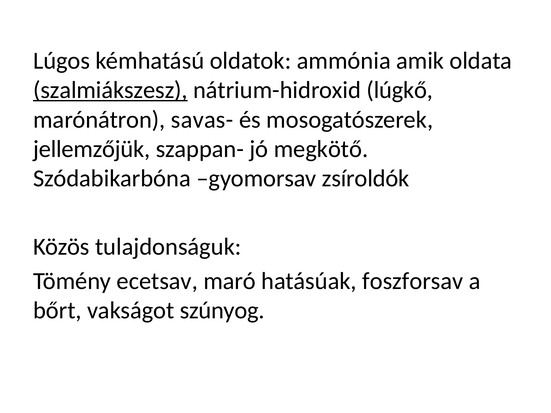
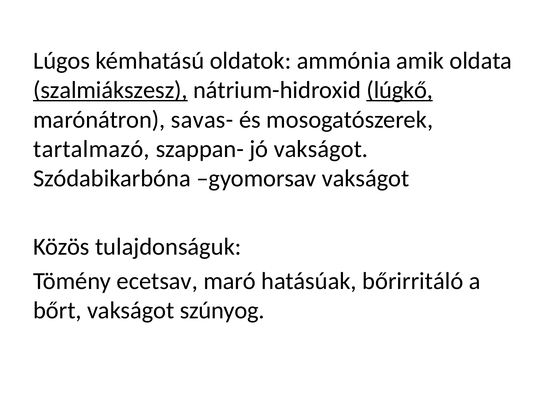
lúgkő underline: none -> present
jellemzőjük: jellemzőjük -> tartalmazó
jó megkötő: megkötő -> vakságot
gyomorsav zsíroldók: zsíroldók -> vakságot
foszforsav: foszforsav -> bőrirritáló
